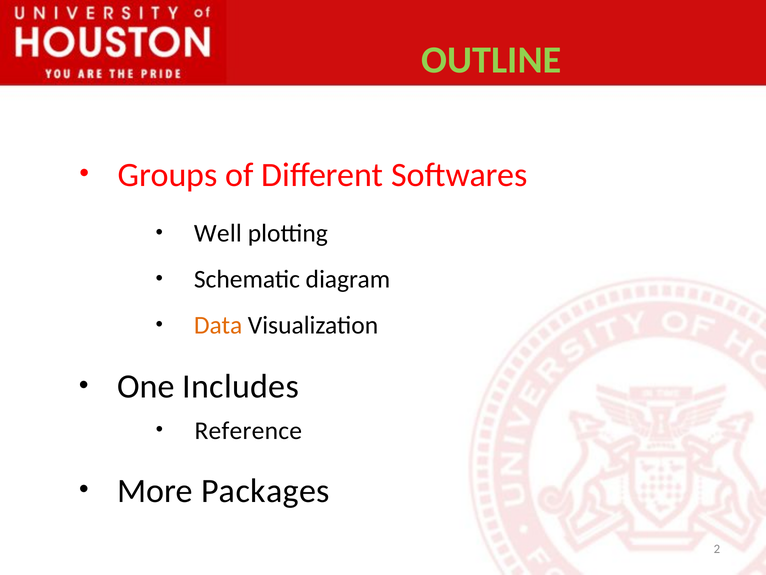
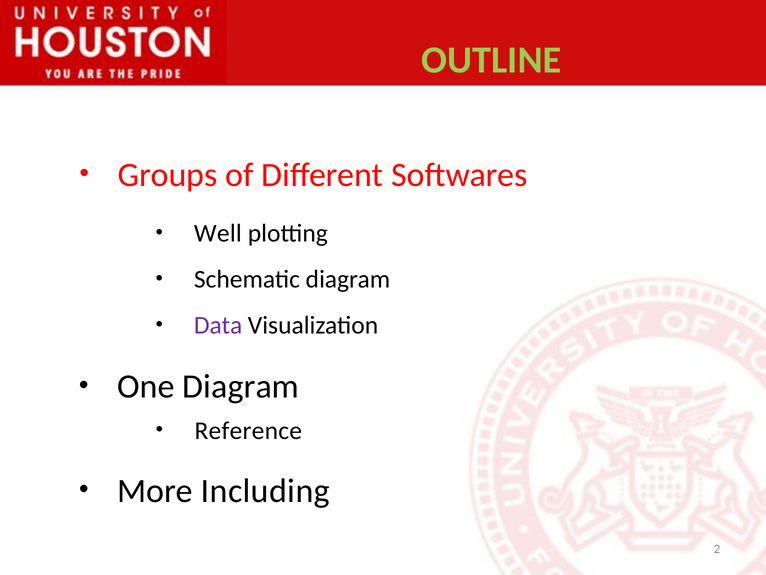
Data colour: orange -> purple
One Includes: Includes -> Diagram
Packages: Packages -> Including
